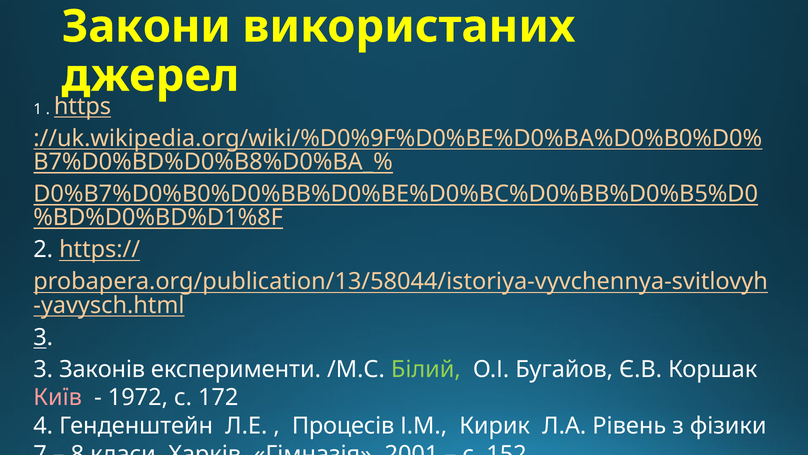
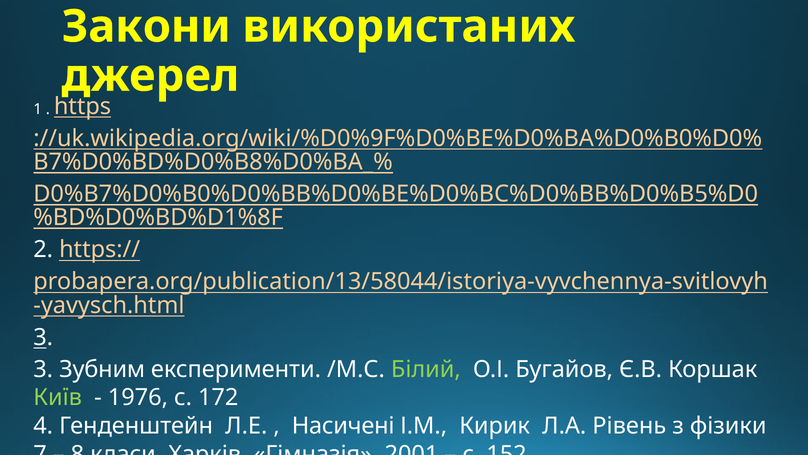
Законів: Законів -> Зубним
Київ colour: pink -> light green
1972: 1972 -> 1976
Процесів: Процесів -> Насичені
